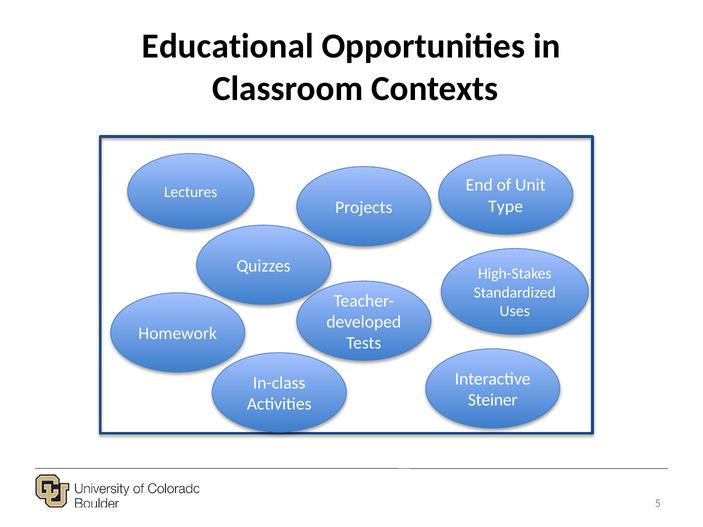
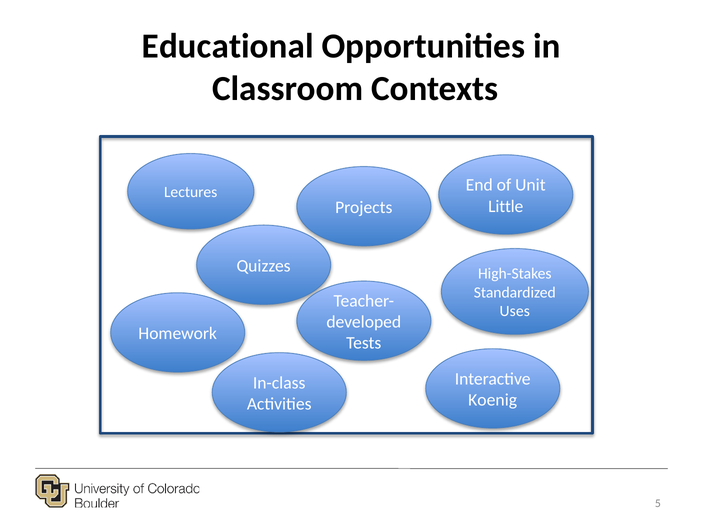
Type: Type -> Little
Steiner: Steiner -> Koenig
